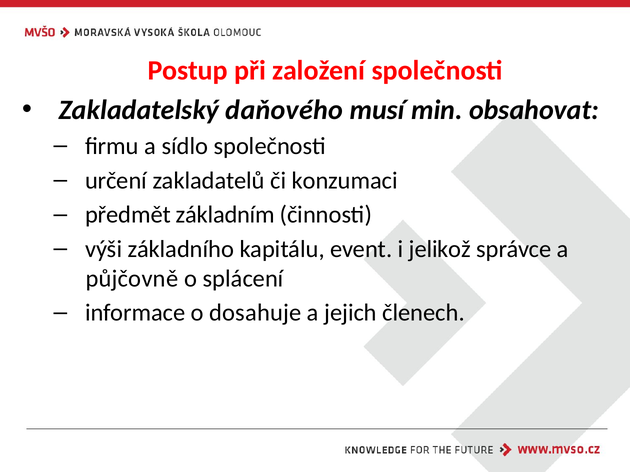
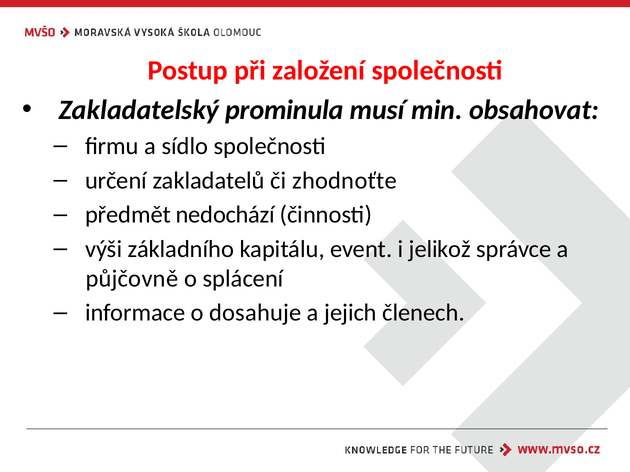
daňového: daňového -> prominula
konzumaci: konzumaci -> zhodnoťte
základním: základním -> nedochází
